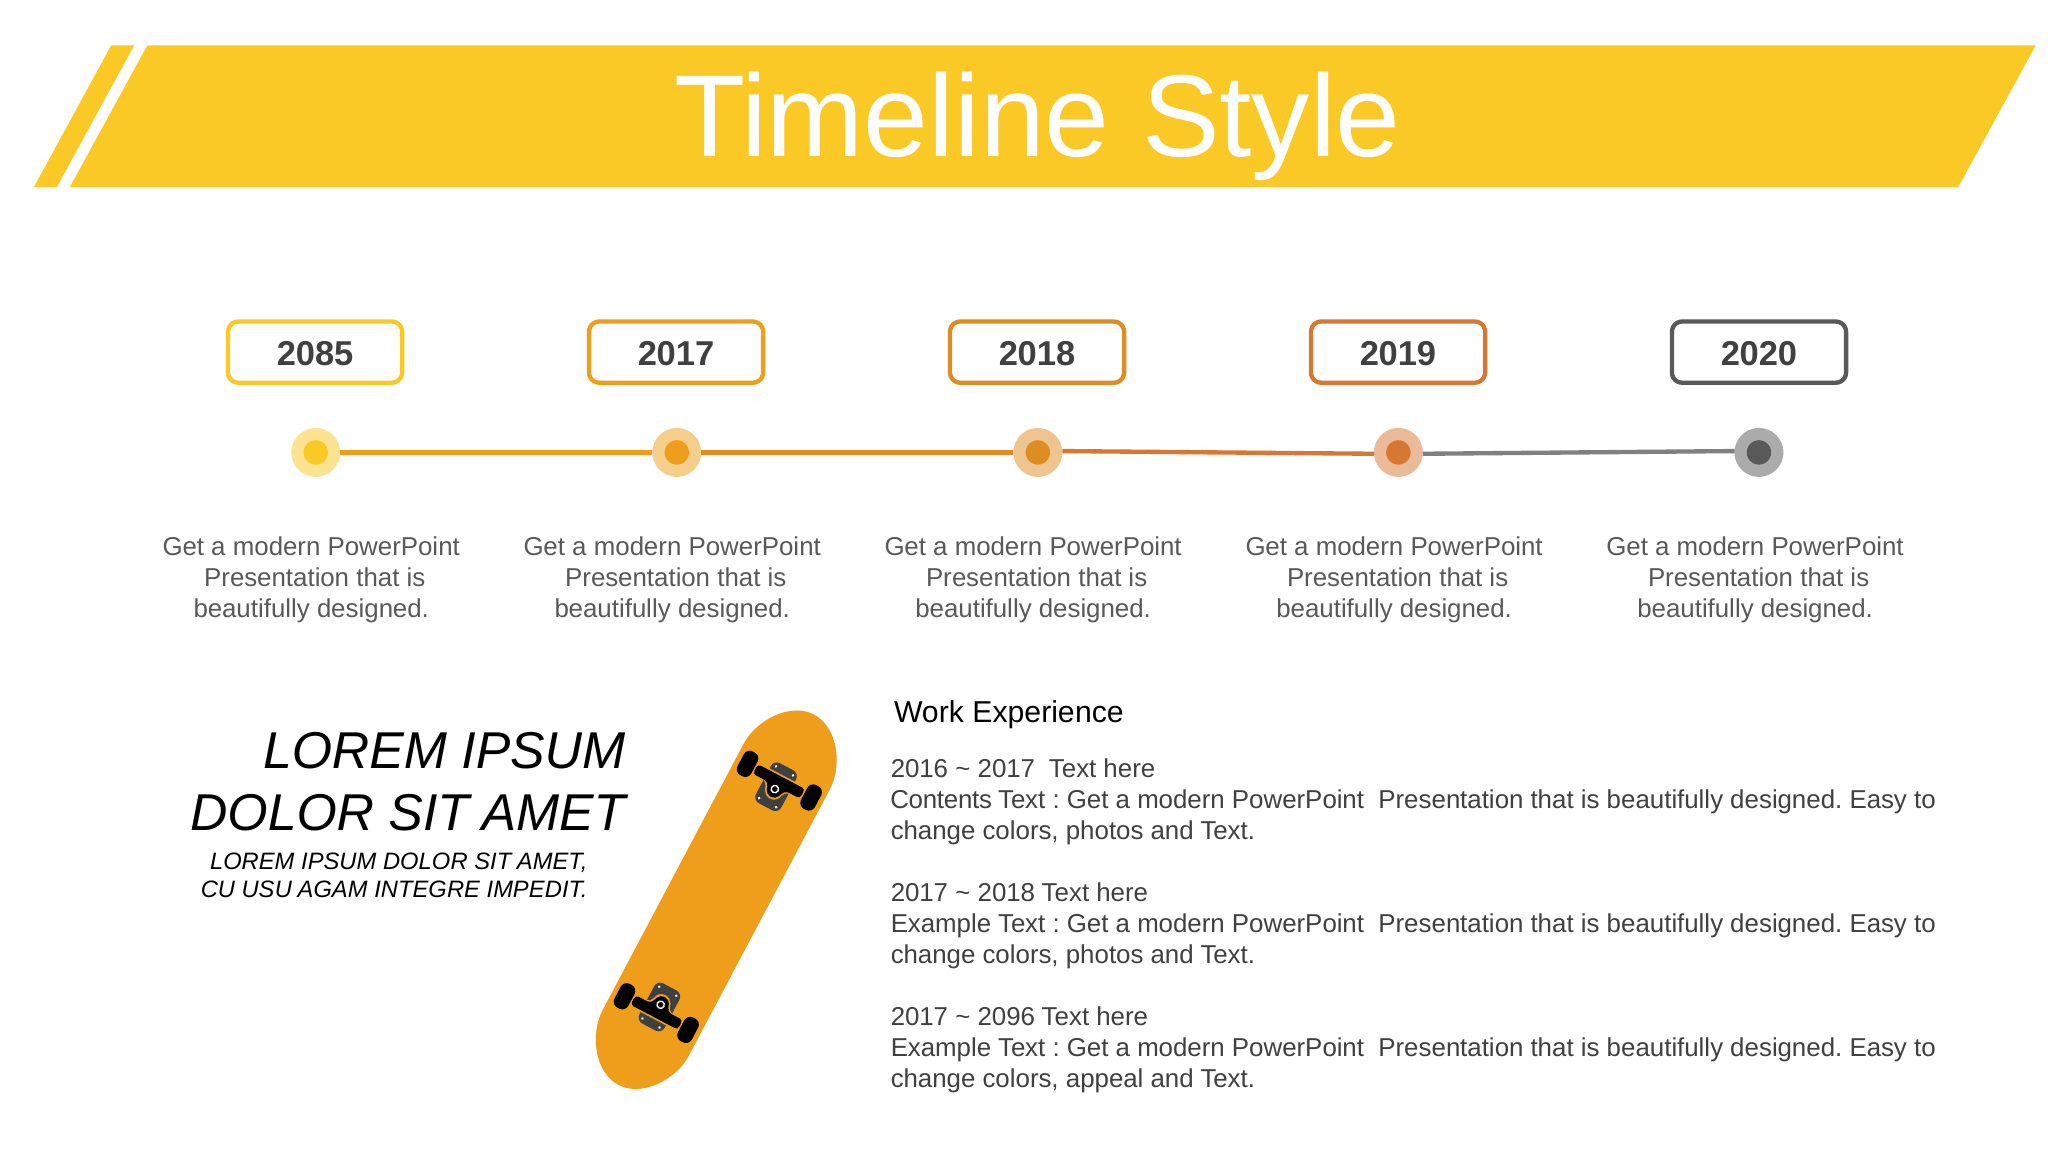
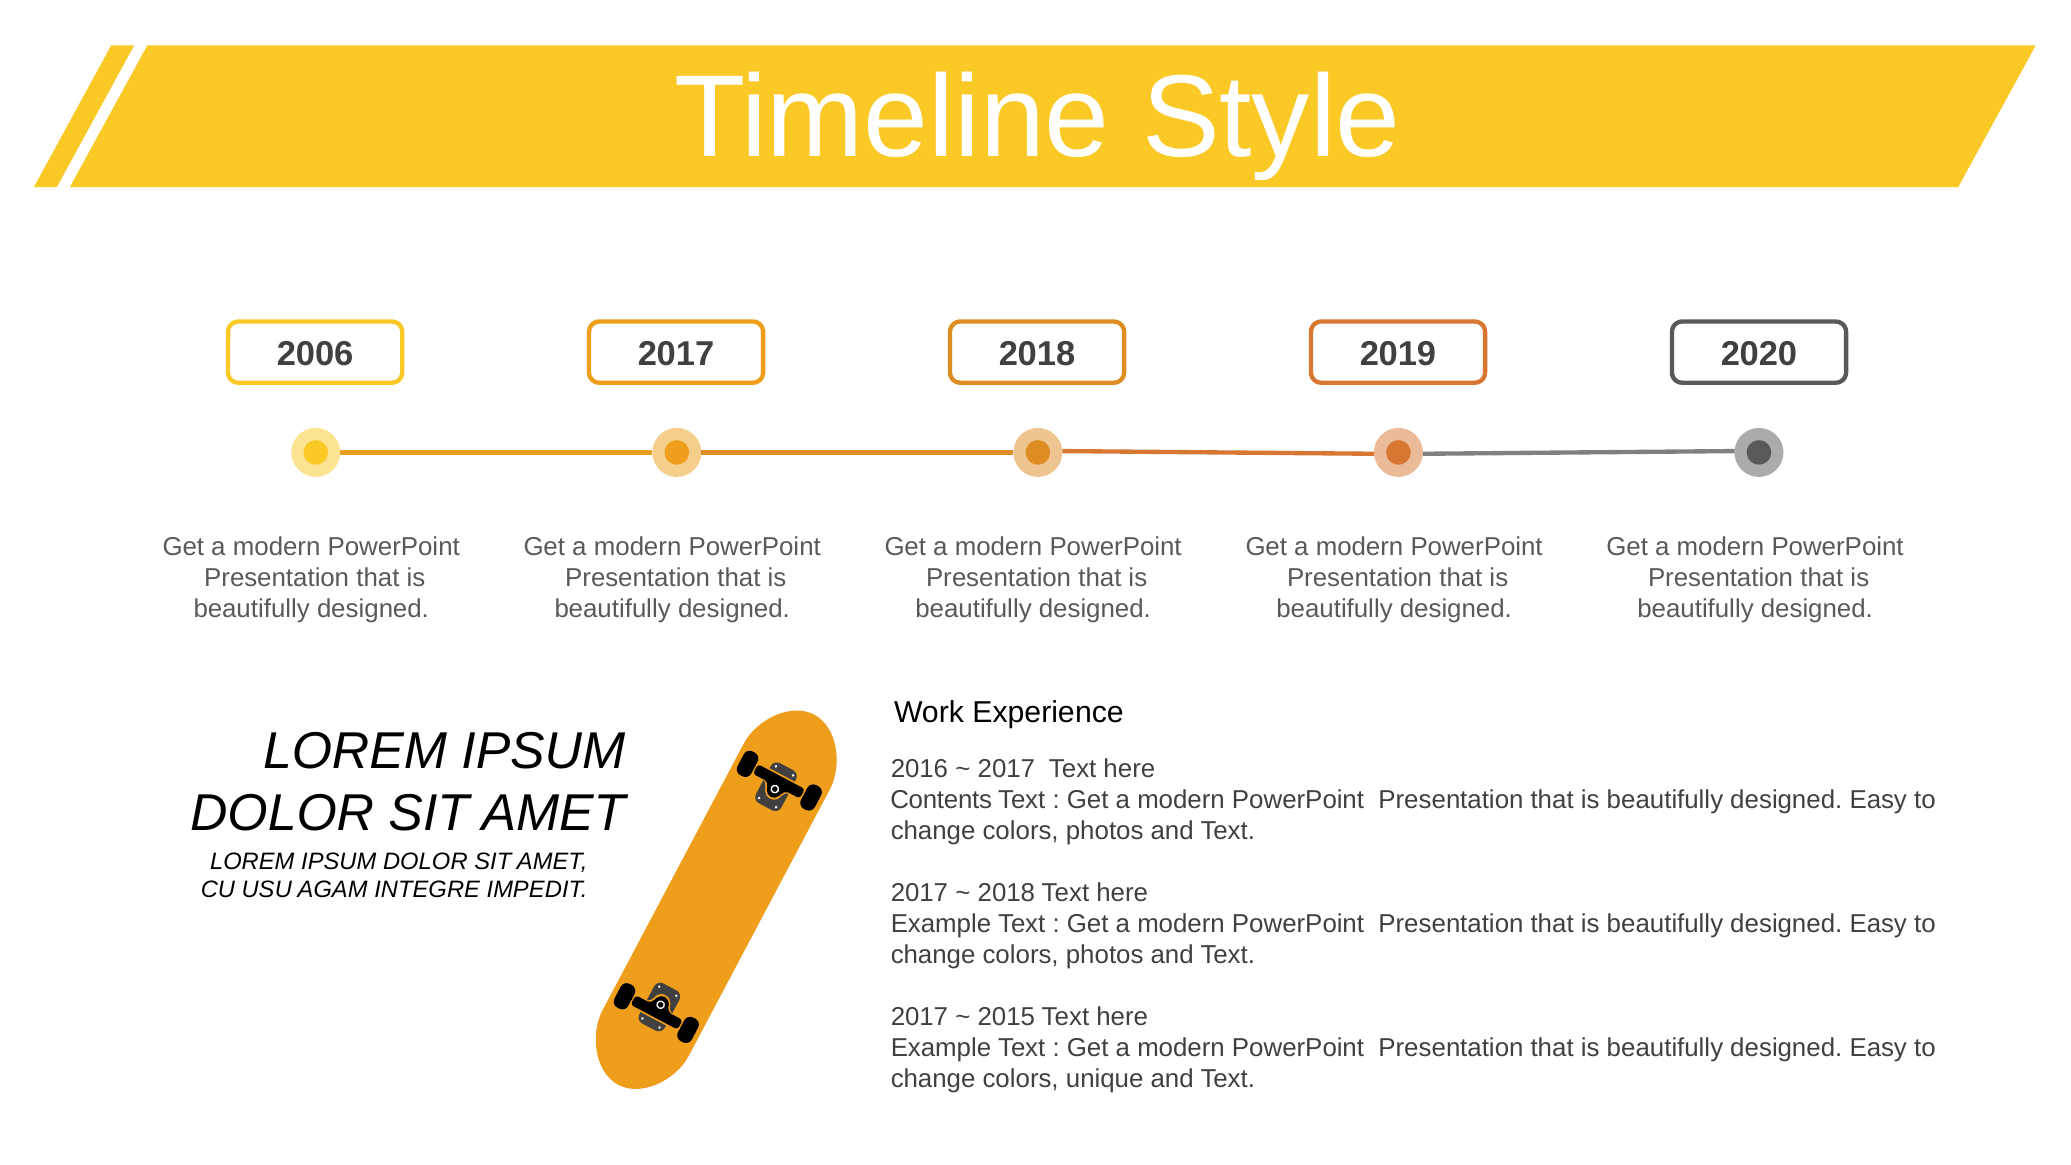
2085: 2085 -> 2006
2096: 2096 -> 2015
appeal: appeal -> unique
